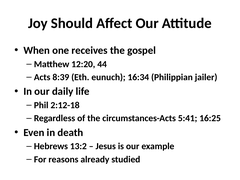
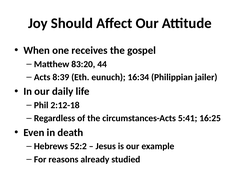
12:20: 12:20 -> 83:20
13:2: 13:2 -> 52:2
